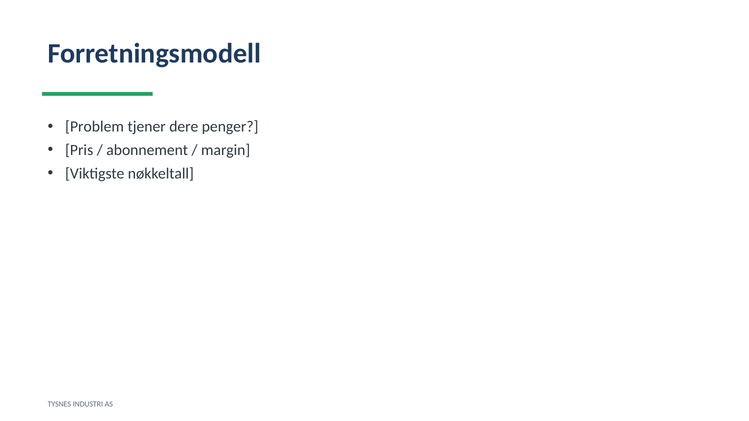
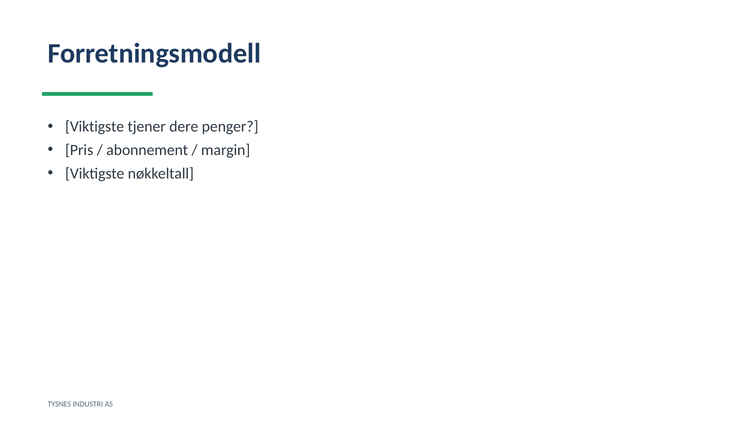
Problem at (95, 127): Problem -> Viktigste
